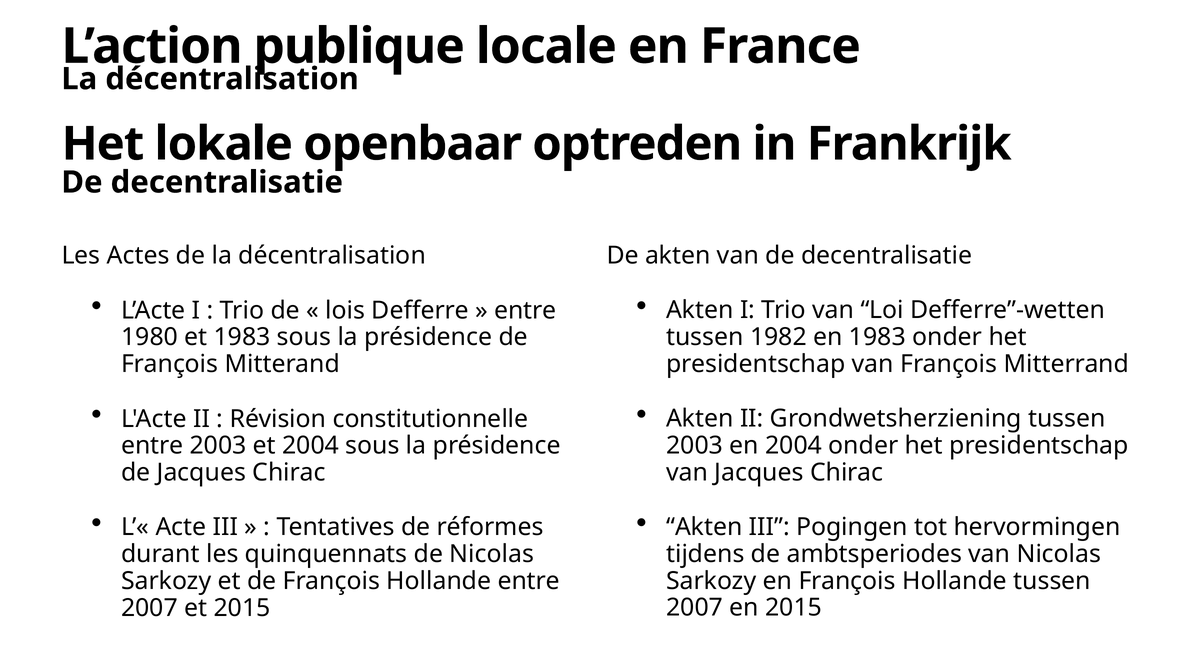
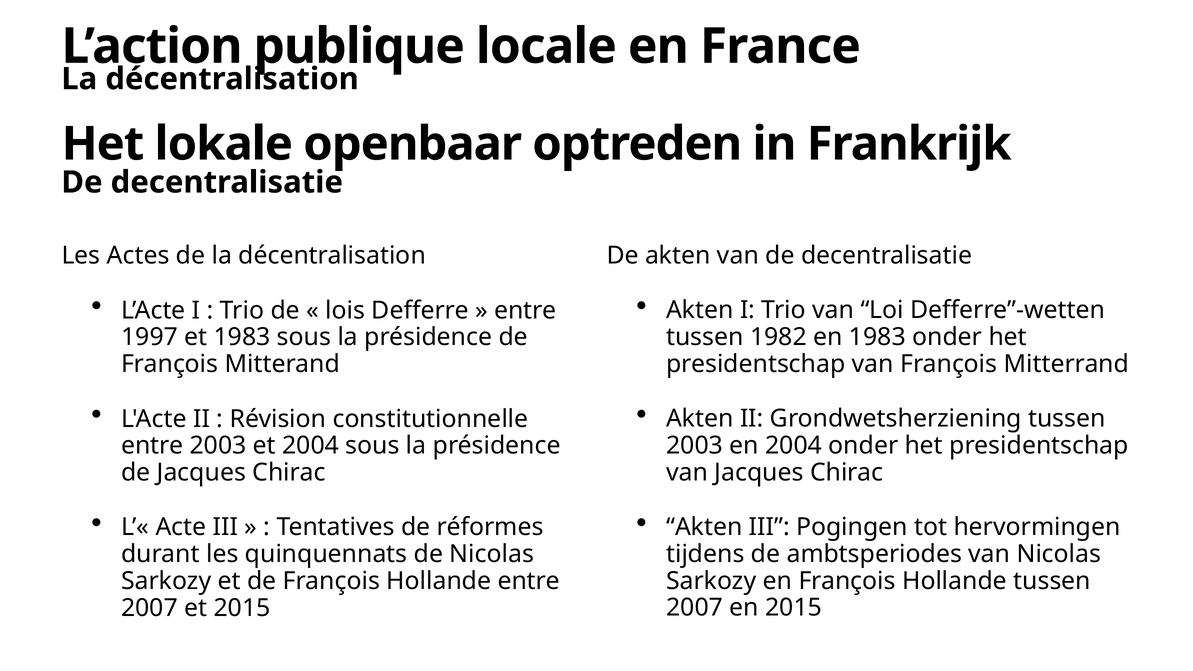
1980: 1980 -> 1997
